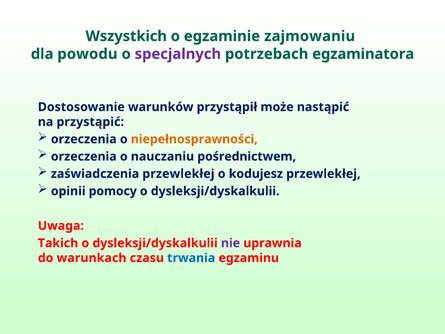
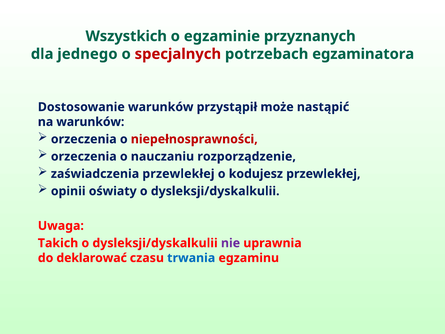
zajmowaniu: zajmowaniu -> przyznanych
powodu: powodu -> jednego
specjalnych colour: purple -> red
na przystąpić: przystąpić -> warunków
niepełnosprawności colour: orange -> red
pośrednictwem: pośrednictwem -> rozporządzenie
pomocy: pomocy -> oświaty
warunkach: warunkach -> deklarować
